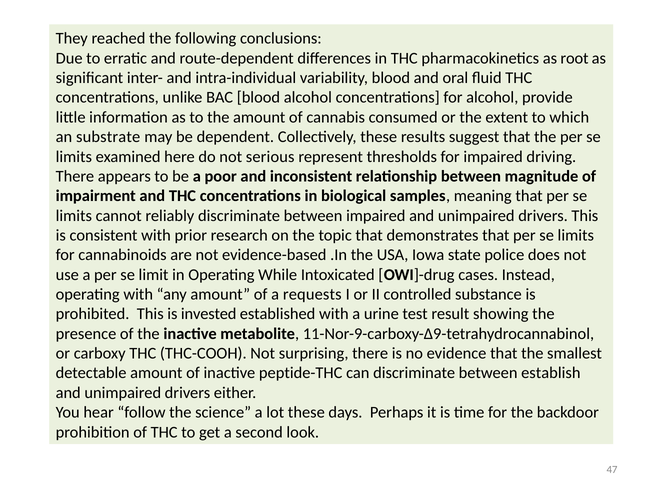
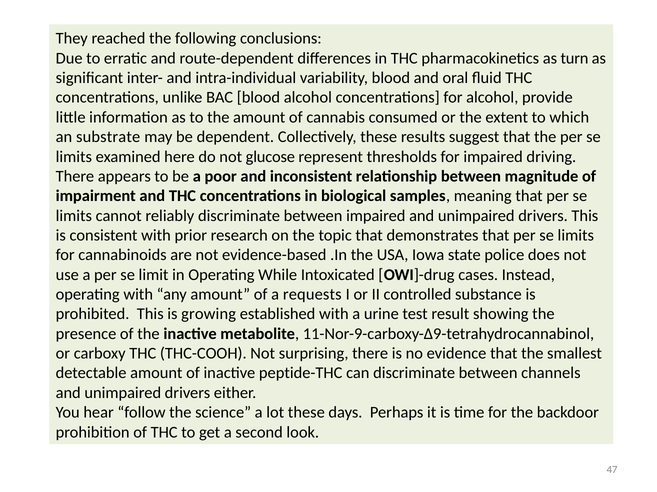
root: root -> turn
serious: serious -> glucose
invested: invested -> growing
establish: establish -> channels
